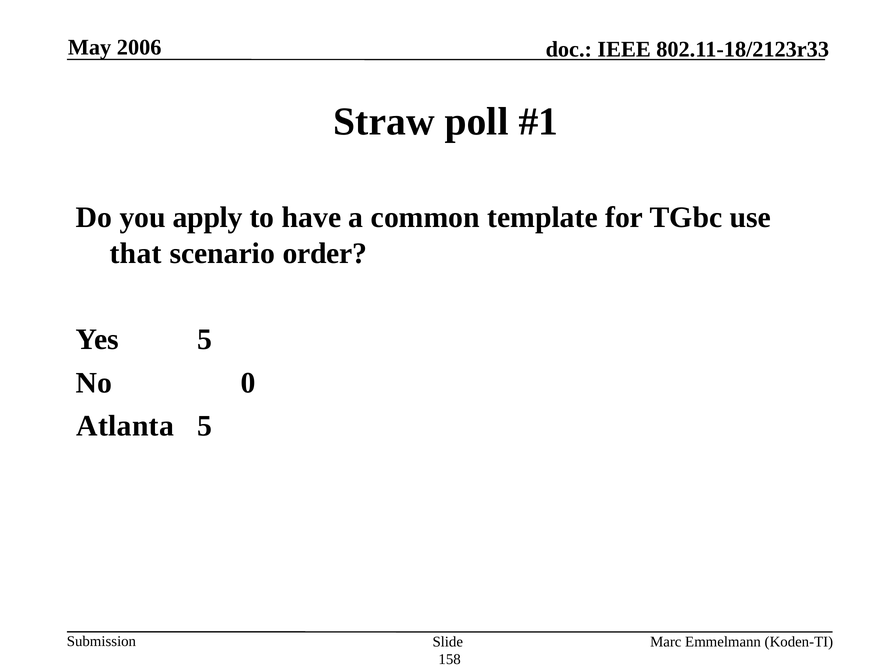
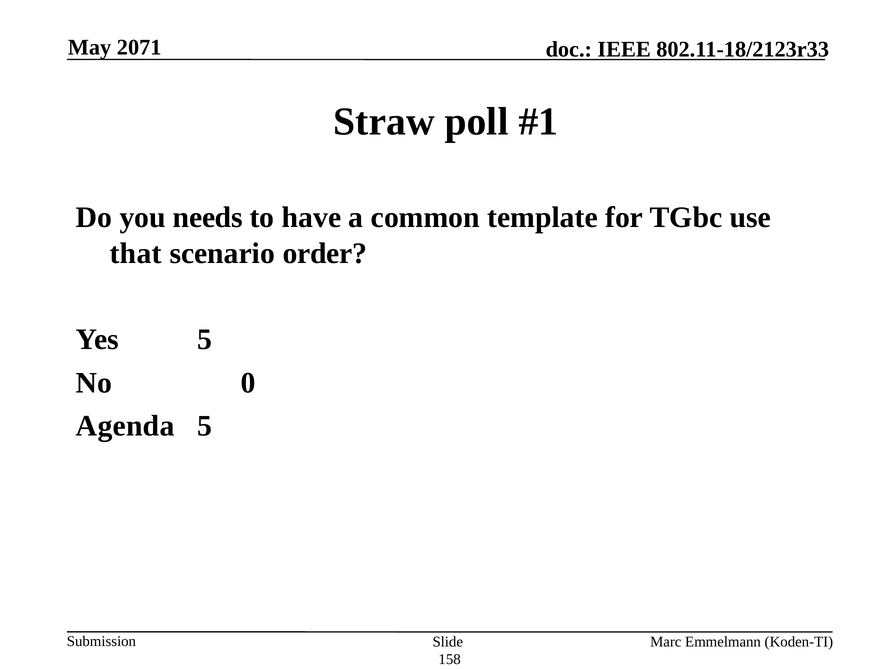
2006: 2006 -> 2071
apply: apply -> needs
Atlanta: Atlanta -> Agenda
